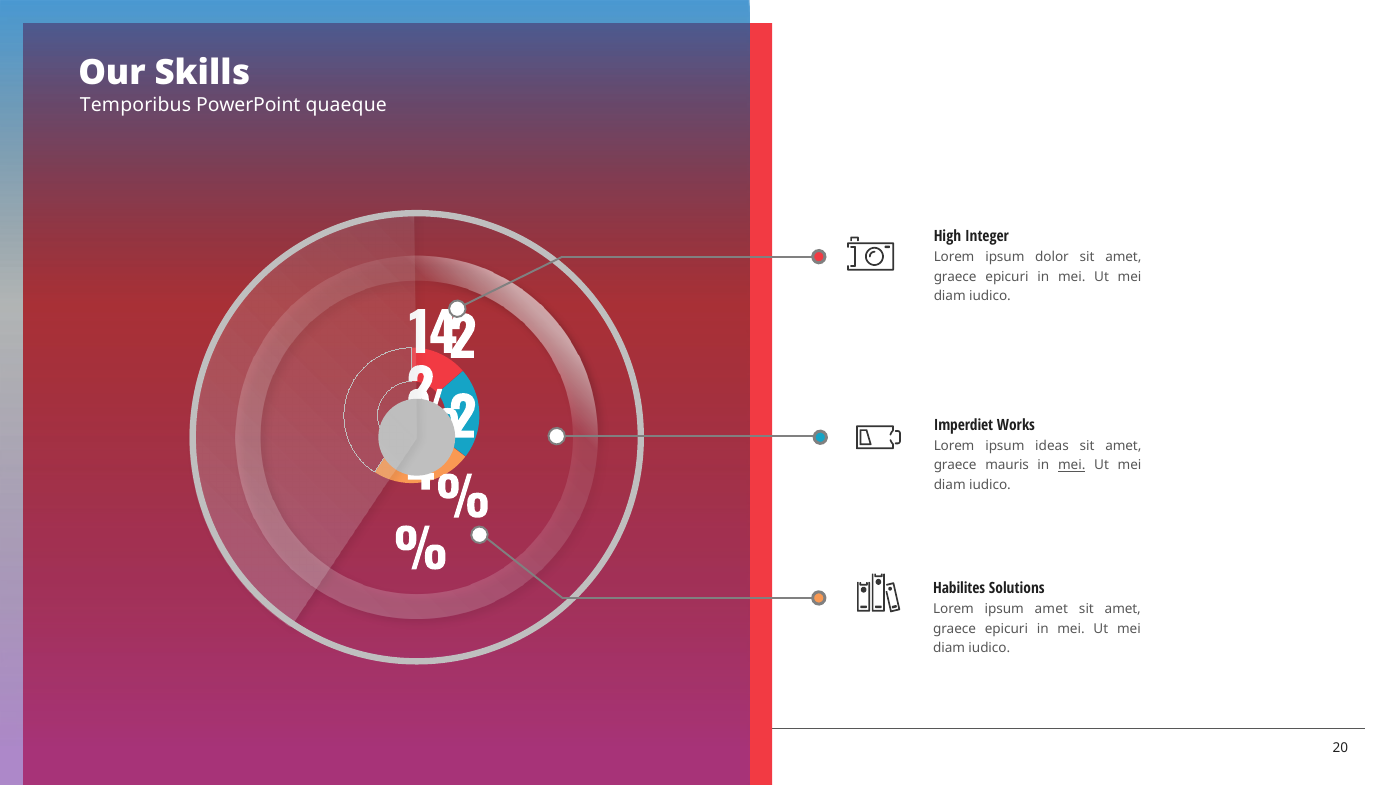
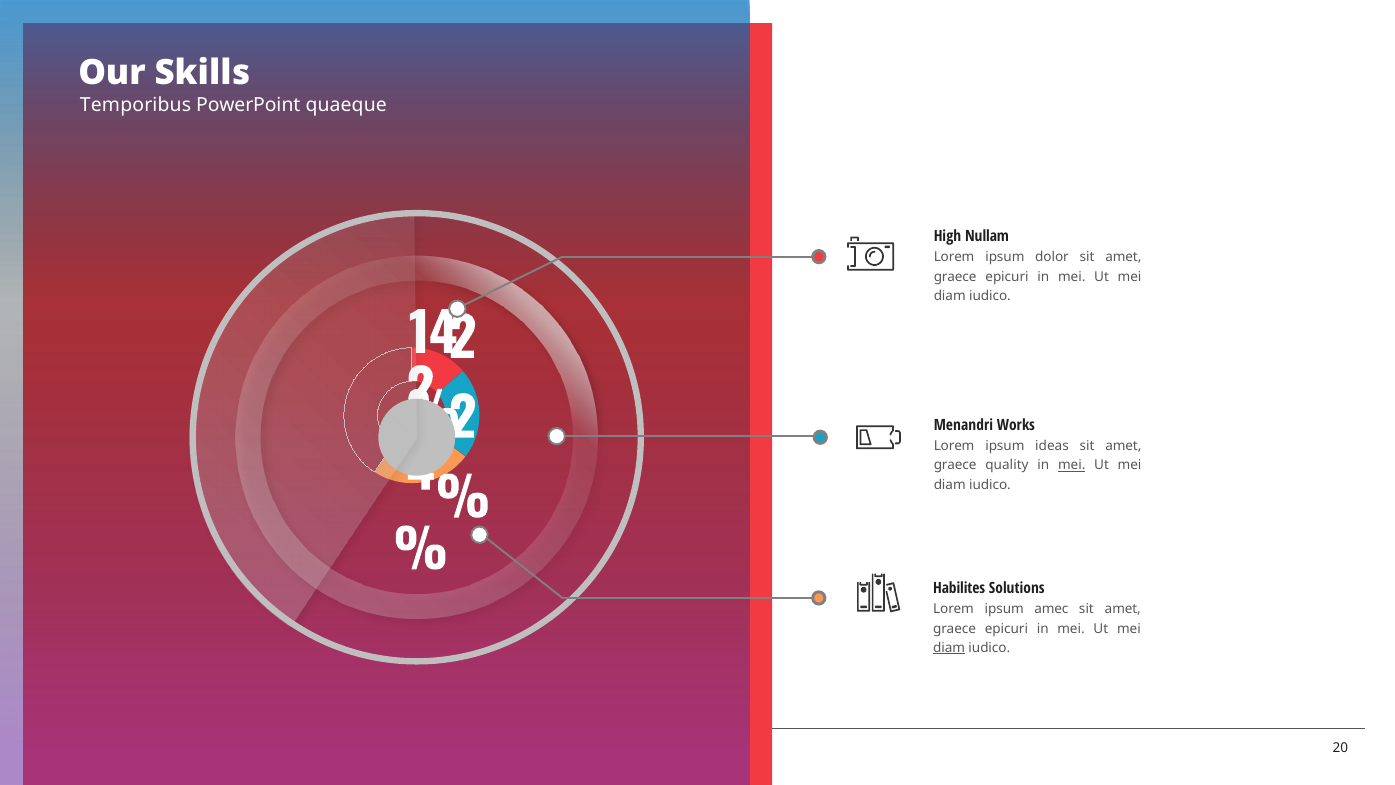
Integer: Integer -> Nullam
Imperdiet: Imperdiet -> Menandri
mauris: mauris -> quality
ipsum amet: amet -> amec
diam at (949, 648) underline: none -> present
